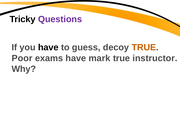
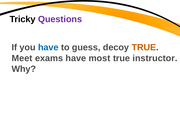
have at (48, 47) colour: black -> blue
Poor: Poor -> Meet
mark: mark -> most
